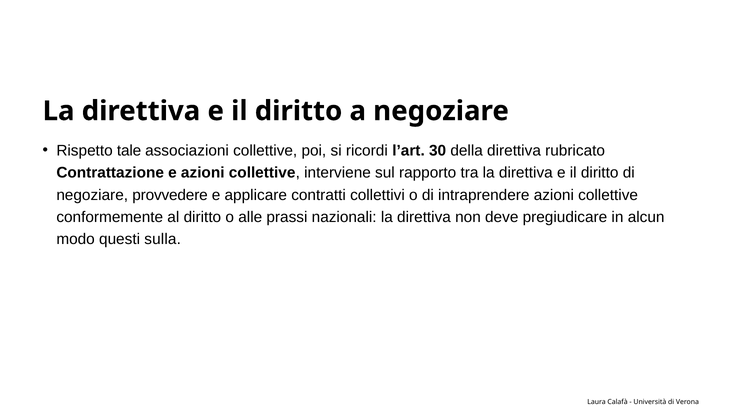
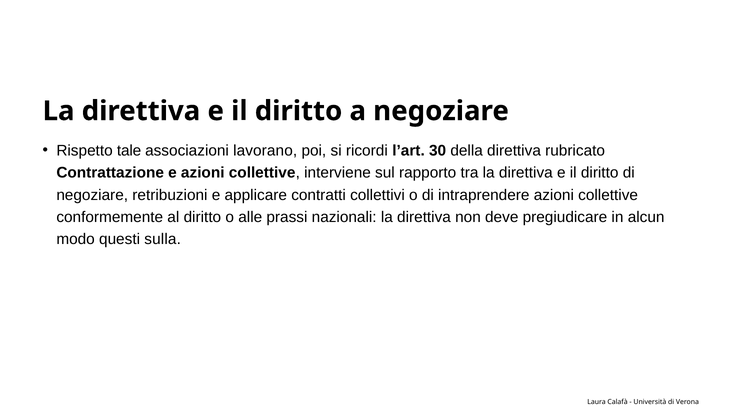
associazioni collettive: collettive -> lavorano
provvedere: provvedere -> retribuzioni
